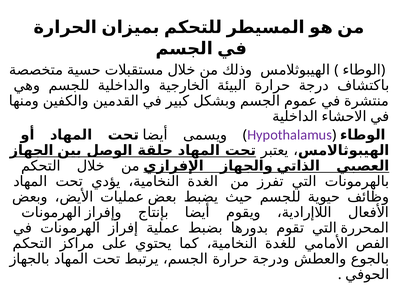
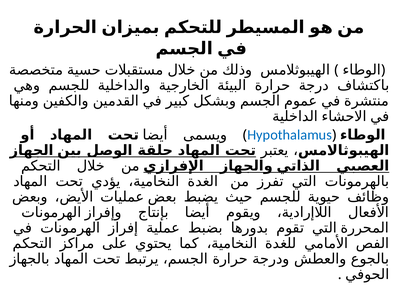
Hypothalamus colour: purple -> blue
